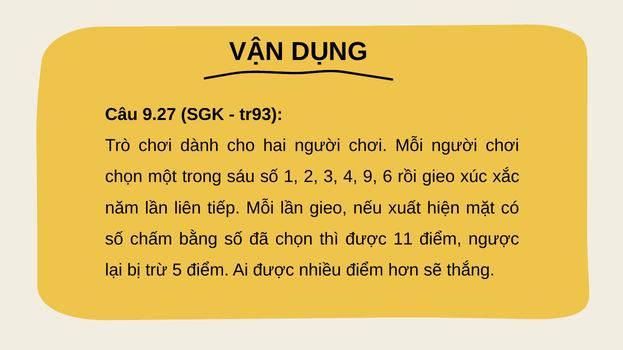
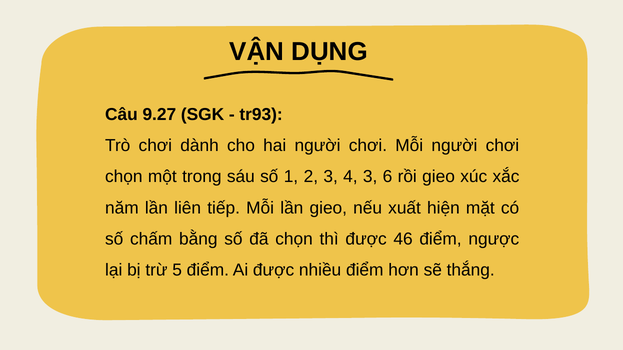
4 9: 9 -> 3
11: 11 -> 46
